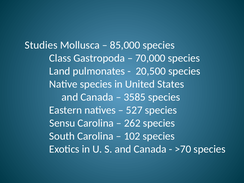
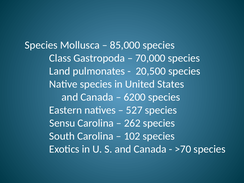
Studies at (41, 45): Studies -> Species
3585: 3585 -> 6200
